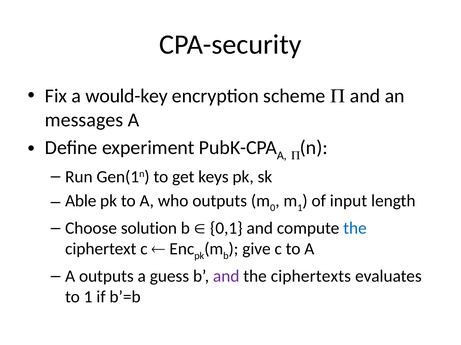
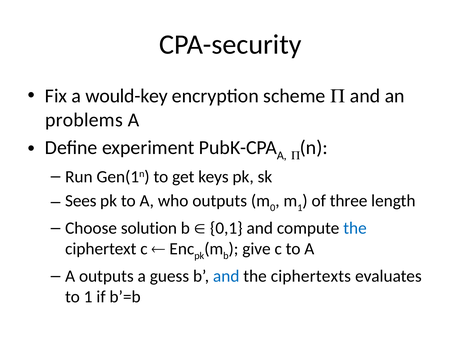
messages: messages -> problems
Able: Able -> Sees
input: input -> three
and at (226, 277) colour: purple -> blue
